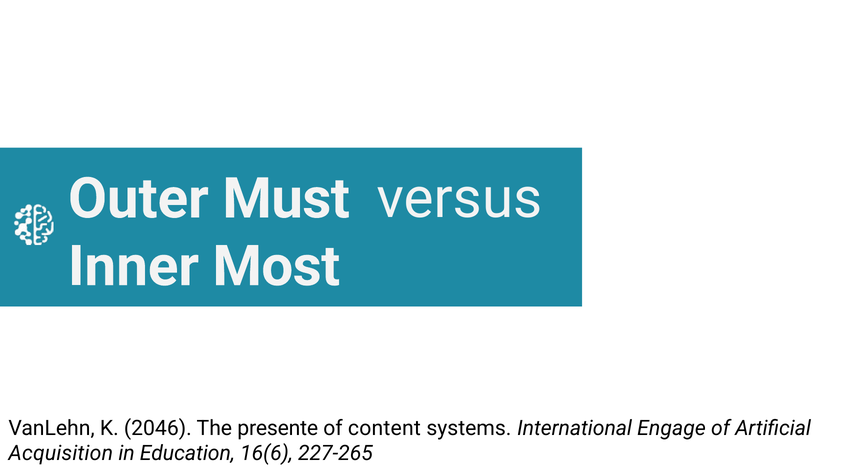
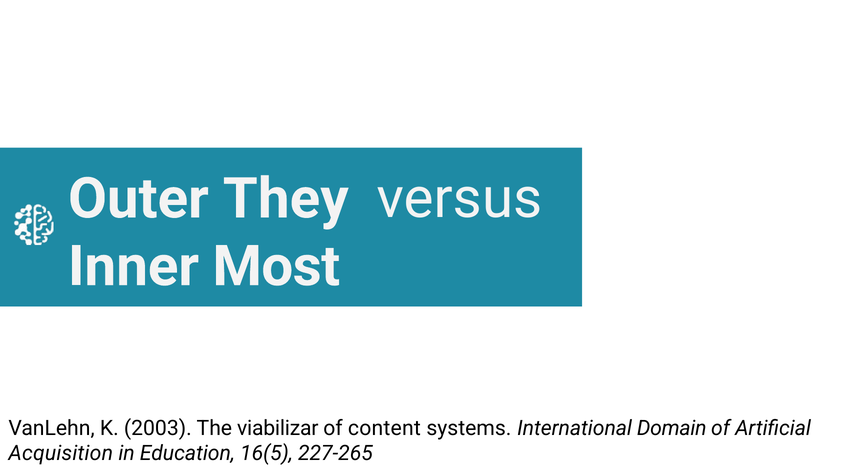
Must: Must -> They
2046: 2046 -> 2003
presente: presente -> viabilizar
Engage: Engage -> Domain
16(6: 16(6 -> 16(5
